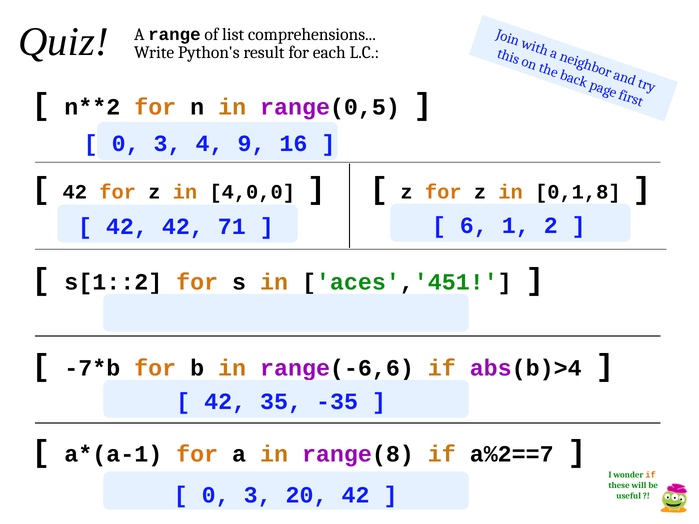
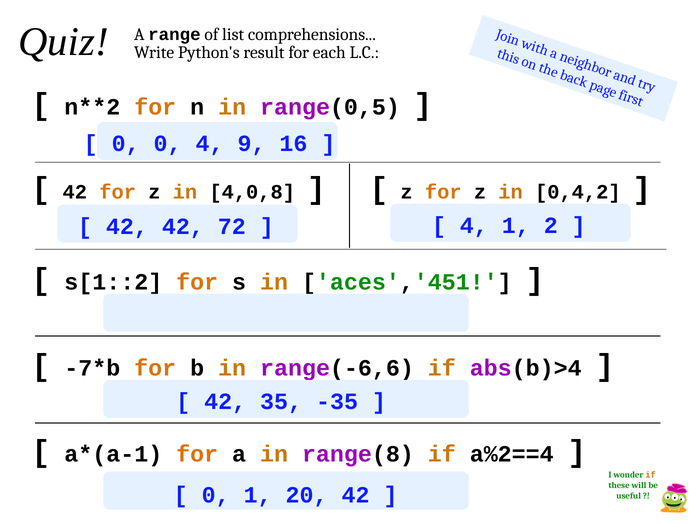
3 at (168, 144): 3 -> 0
4,0,0: 4,0,0 -> 4,0,8
0,1,8: 0,1,8 -> 0,4,2
71: 71 -> 72
6 at (474, 226): 6 -> 4
a%2==7: a%2==7 -> a%2==4
3 at (258, 495): 3 -> 1
